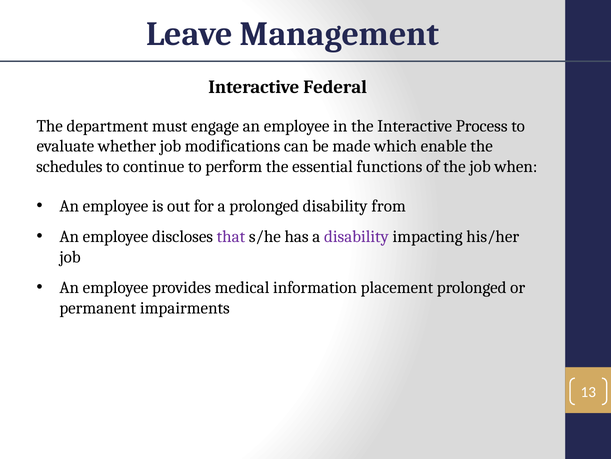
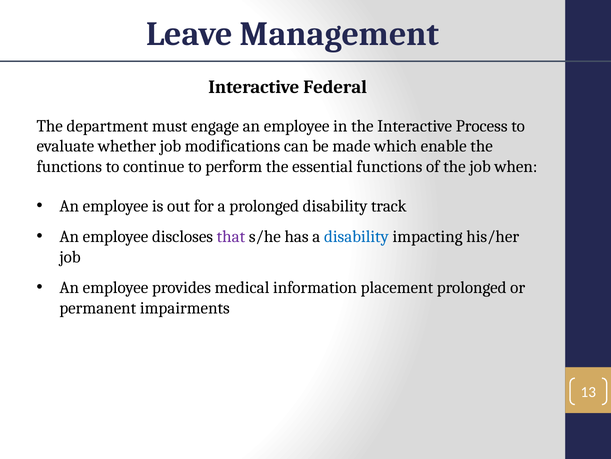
schedules at (69, 166): schedules -> functions
from: from -> track
disability at (356, 236) colour: purple -> blue
